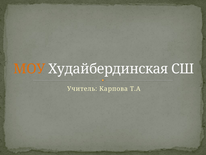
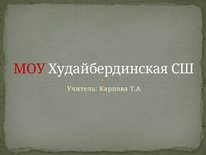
МОУ colour: orange -> red
